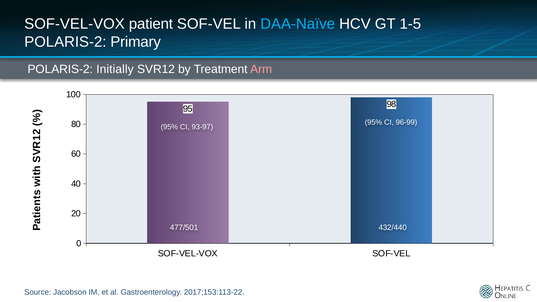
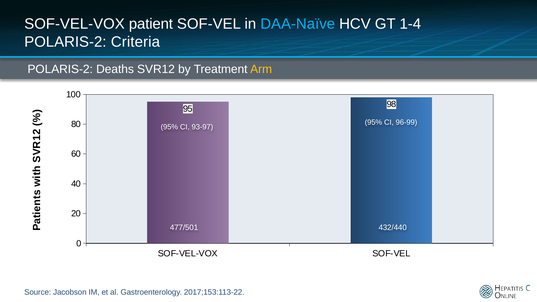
1-5: 1-5 -> 1-4
Primary: Primary -> Criteria
Initially: Initially -> Deaths
Arm colour: pink -> yellow
